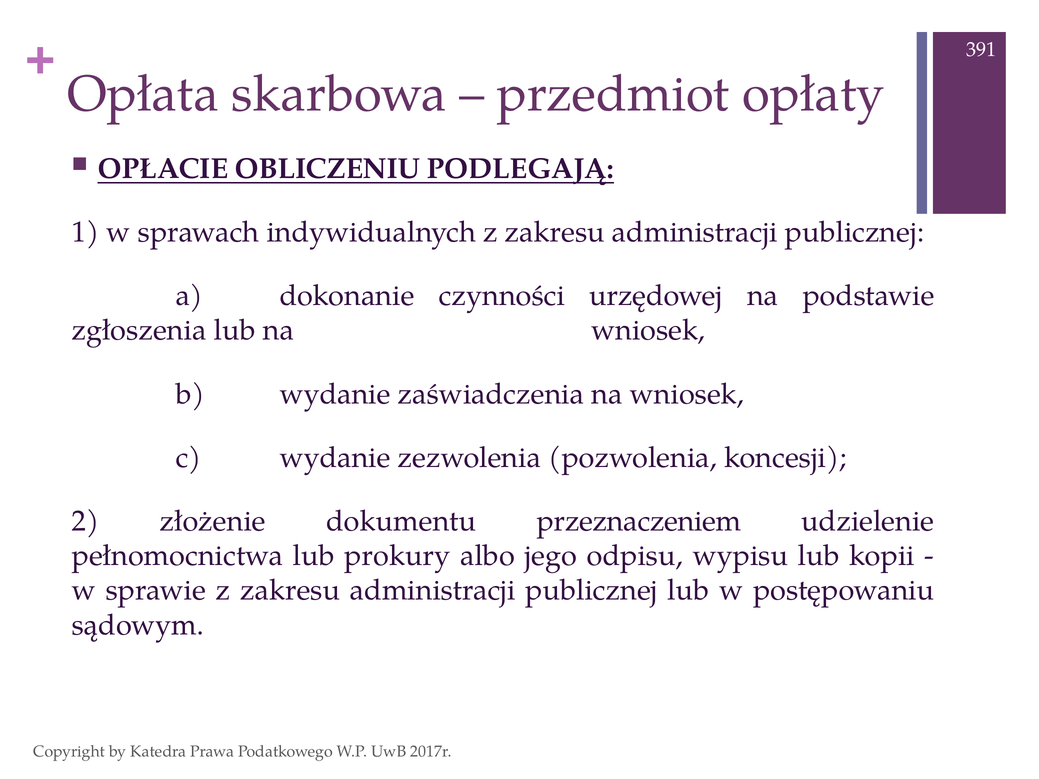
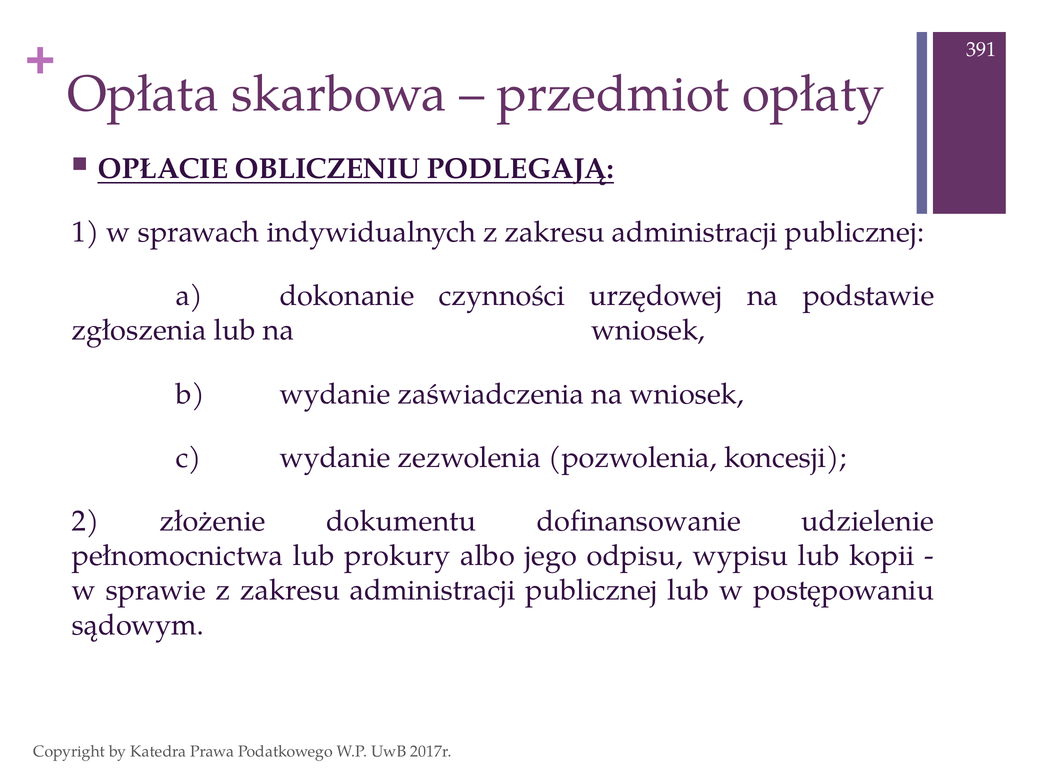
przeznaczeniem: przeznaczeniem -> dofinansowanie
